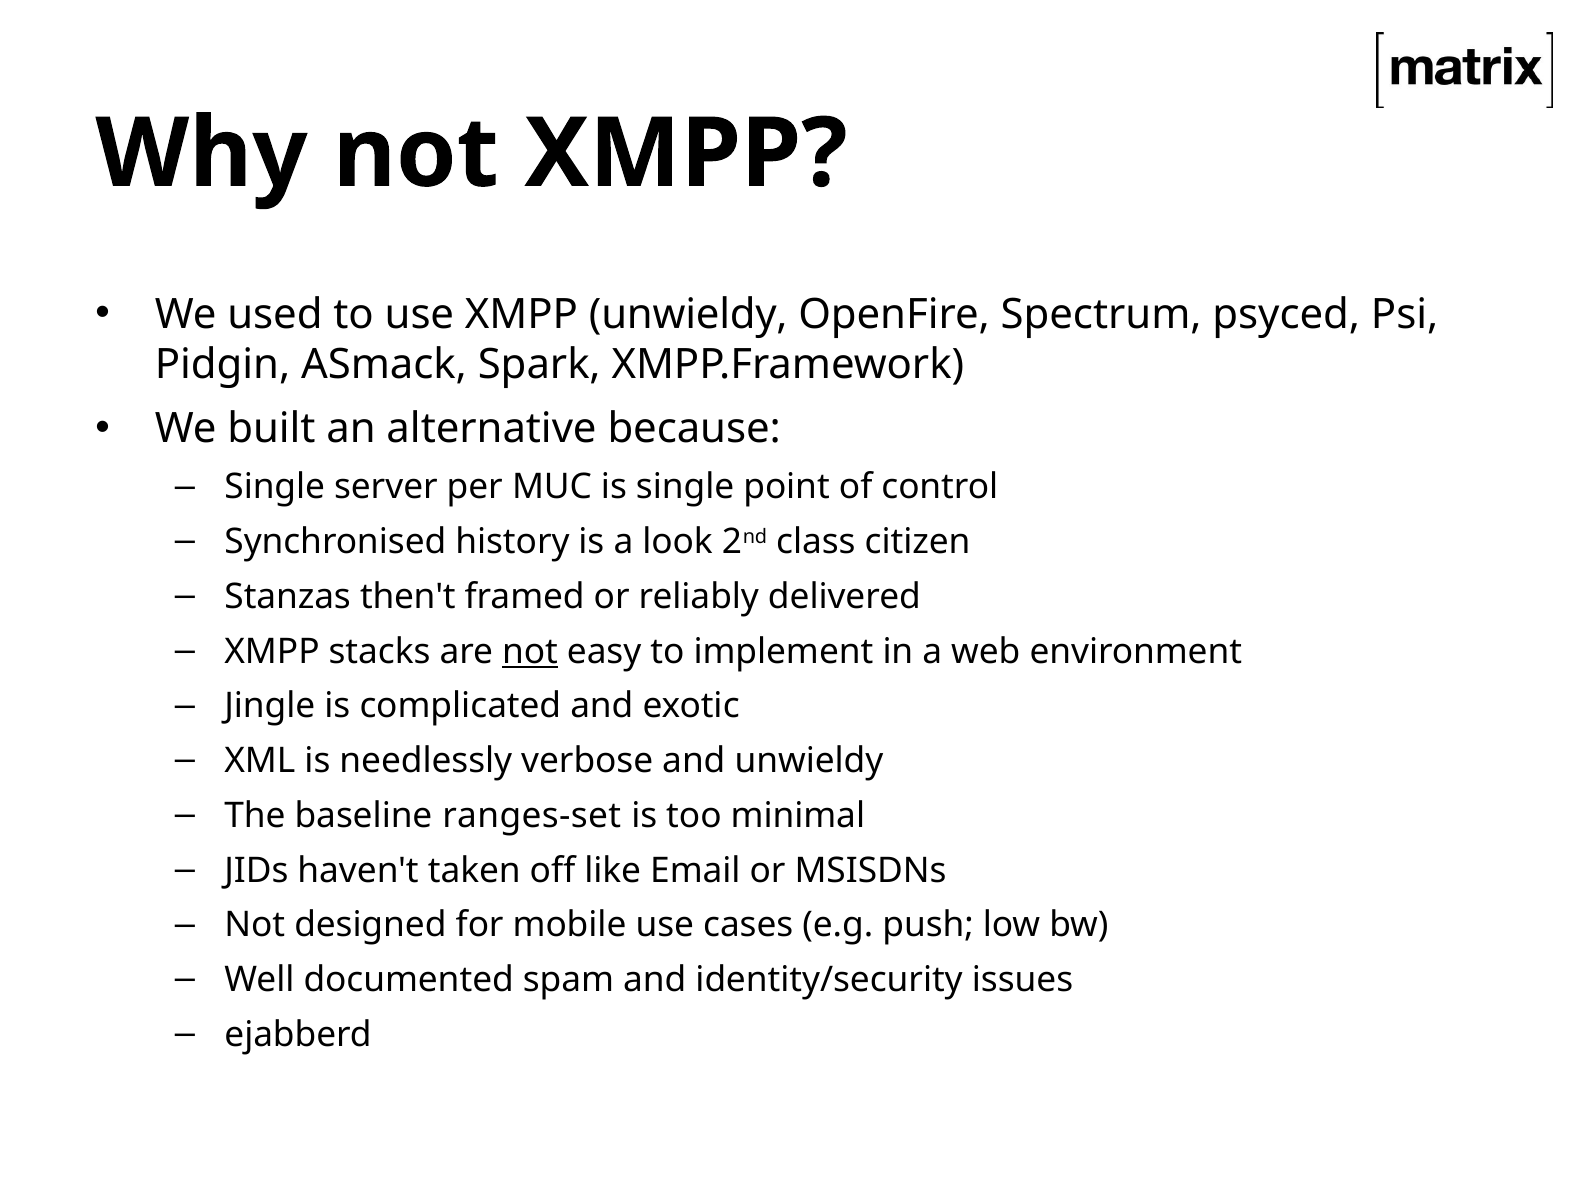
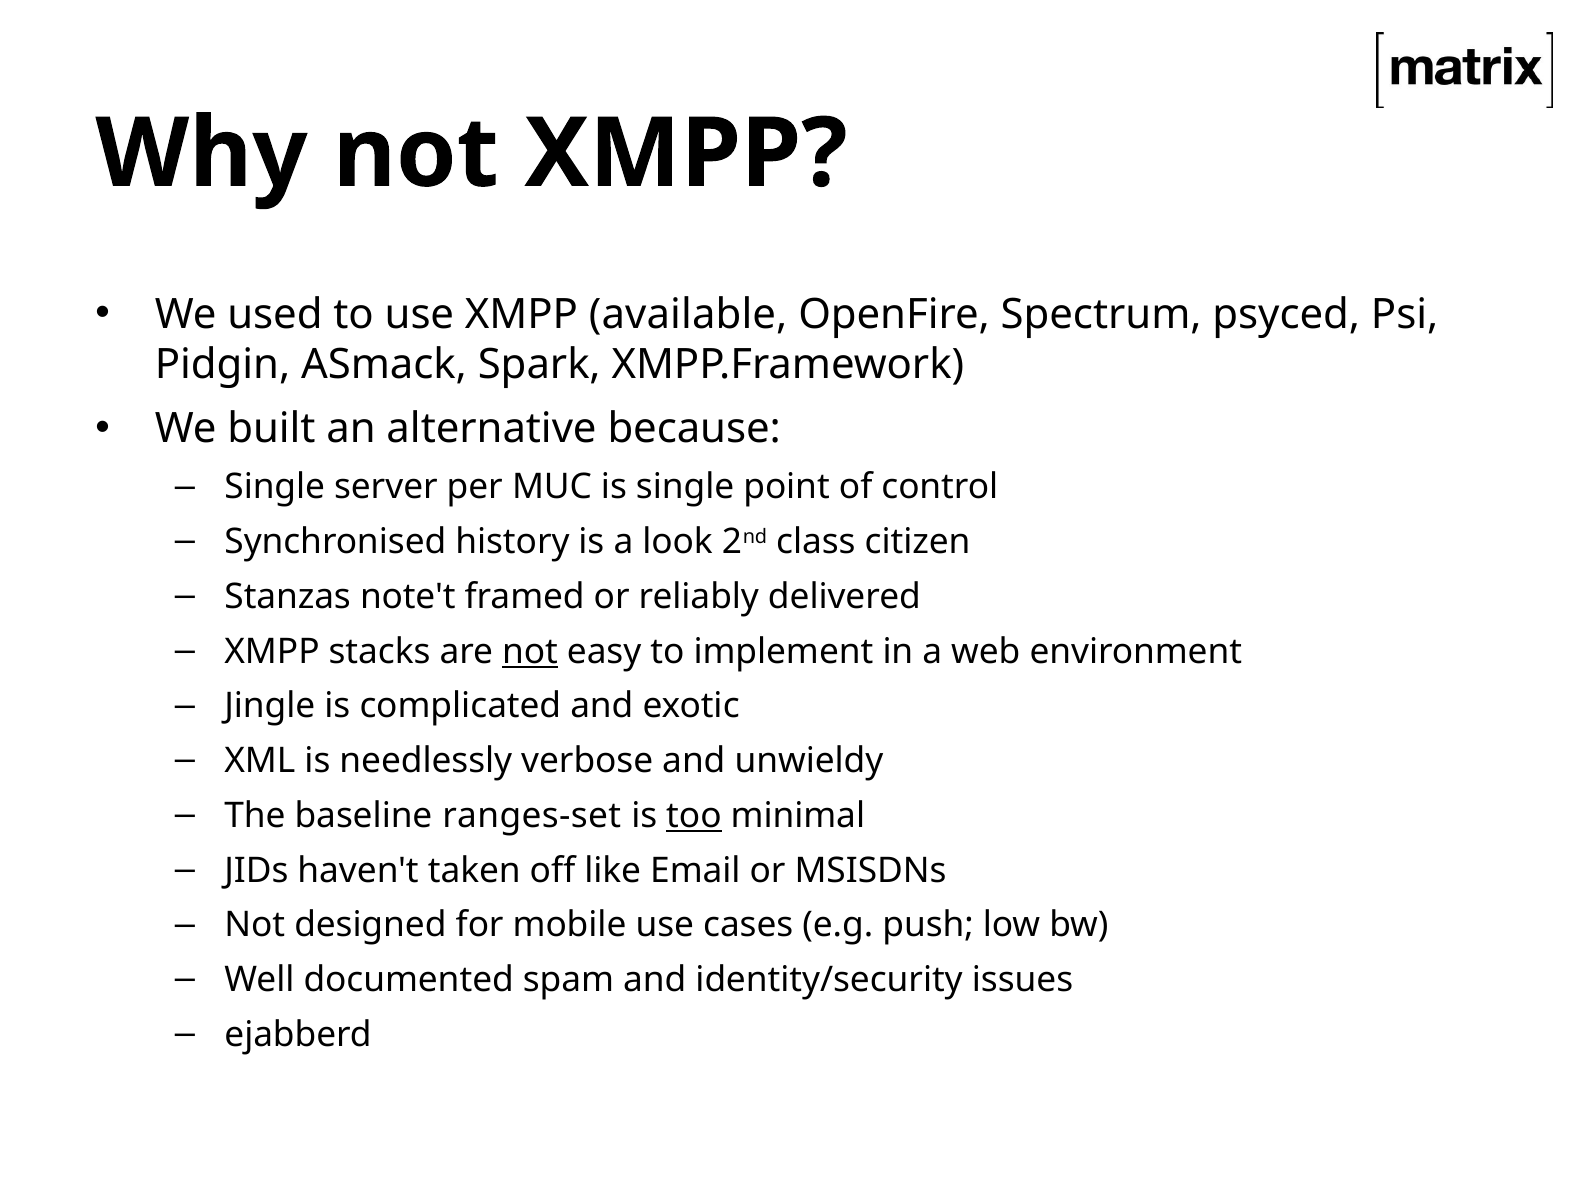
XMPP unwieldy: unwieldy -> available
then't: then't -> note't
too underline: none -> present
